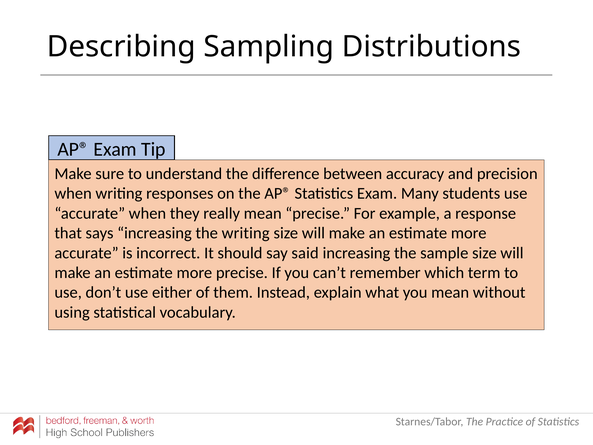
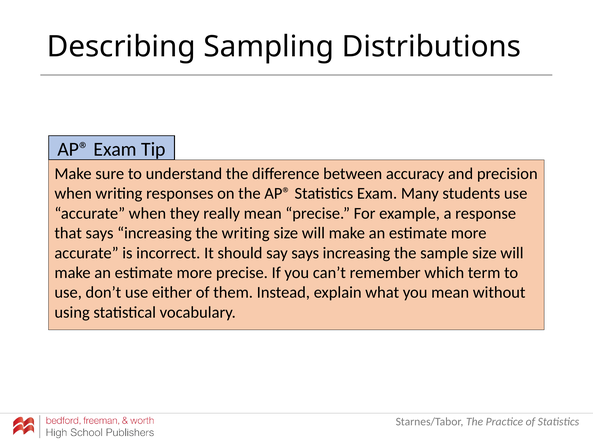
say said: said -> says
